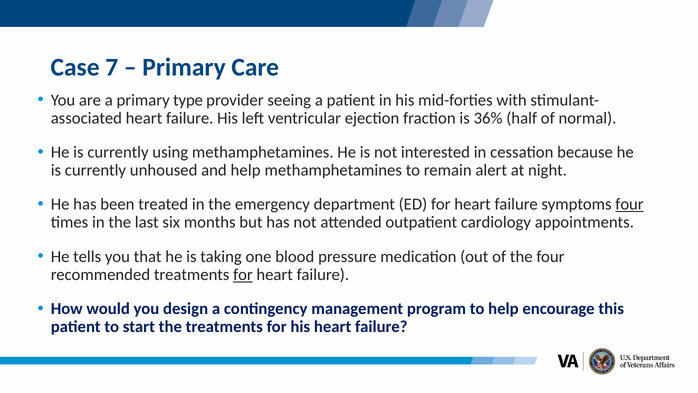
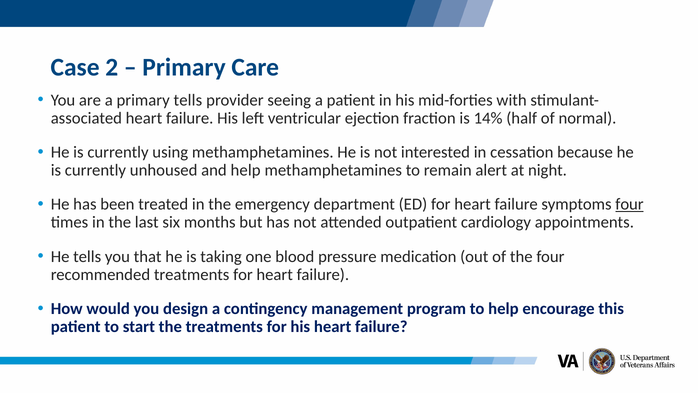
7: 7 -> 2
primary type: type -> tells
36%: 36% -> 14%
for at (243, 274) underline: present -> none
